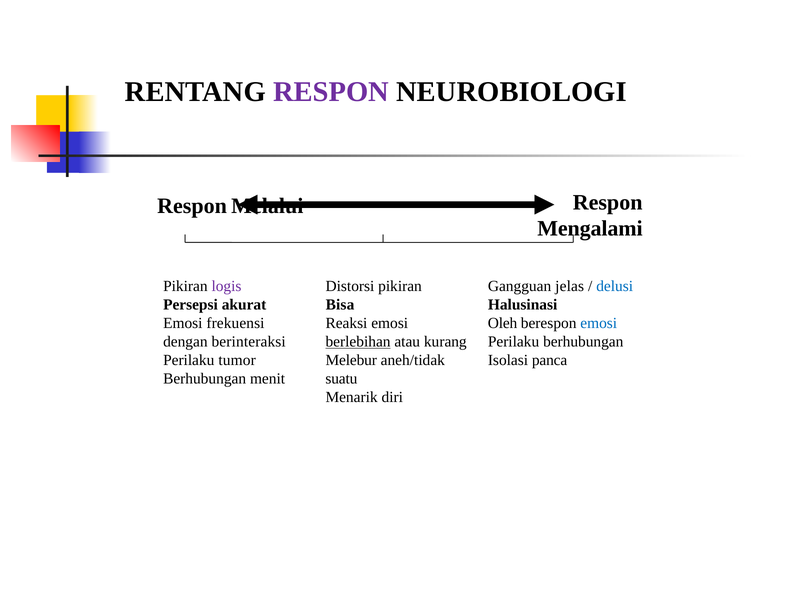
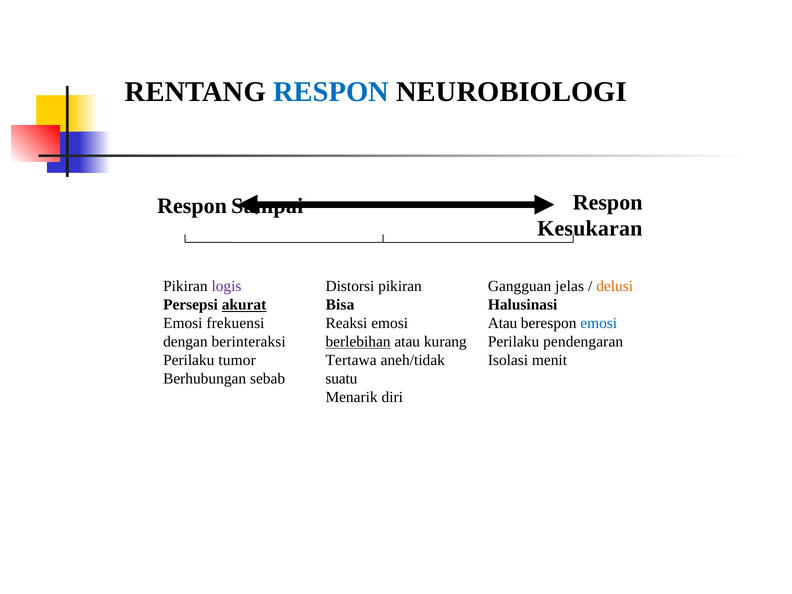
RESPON at (331, 92) colour: purple -> blue
Melalui: Melalui -> Sampai
Mengalami: Mengalami -> Kesukaran
delusi colour: blue -> orange
akurat underline: none -> present
Oleh at (503, 323): Oleh -> Atau
Perilaku berhubungan: berhubungan -> pendengaran
Melebur: Melebur -> Tertawa
panca: panca -> menit
menit: menit -> sebab
